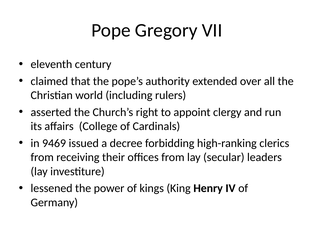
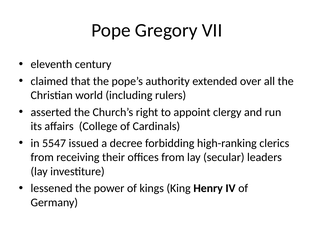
9469: 9469 -> 5547
